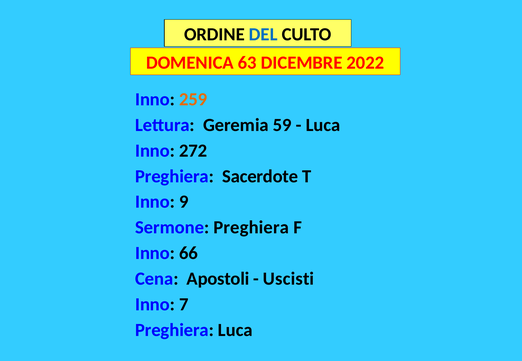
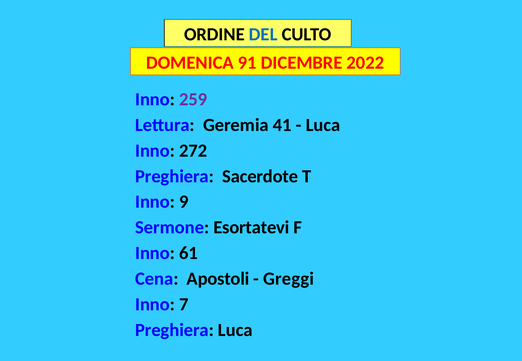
63: 63 -> 91
259 colour: orange -> purple
59: 59 -> 41
Sermone Preghiera: Preghiera -> Esortatevi
66: 66 -> 61
Uscisti: Uscisti -> Greggi
